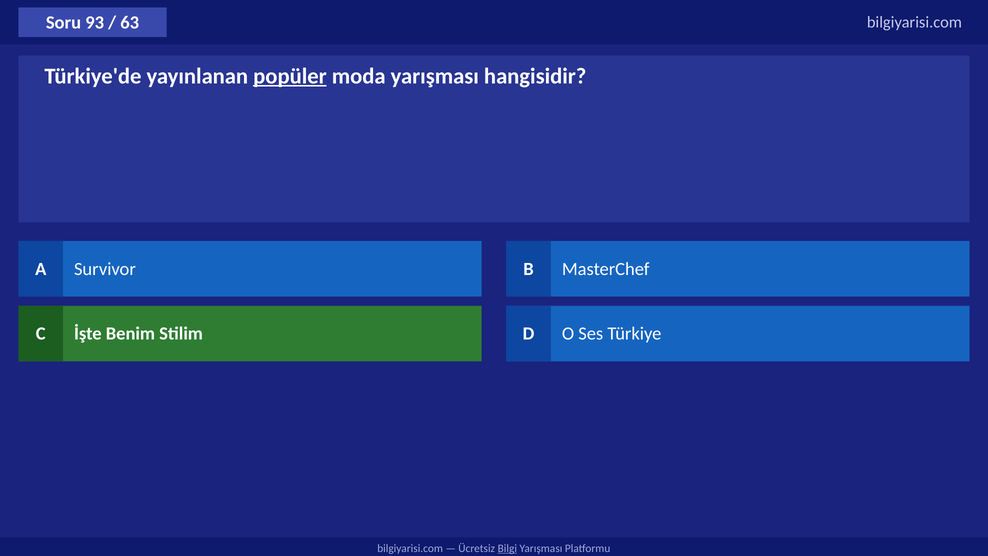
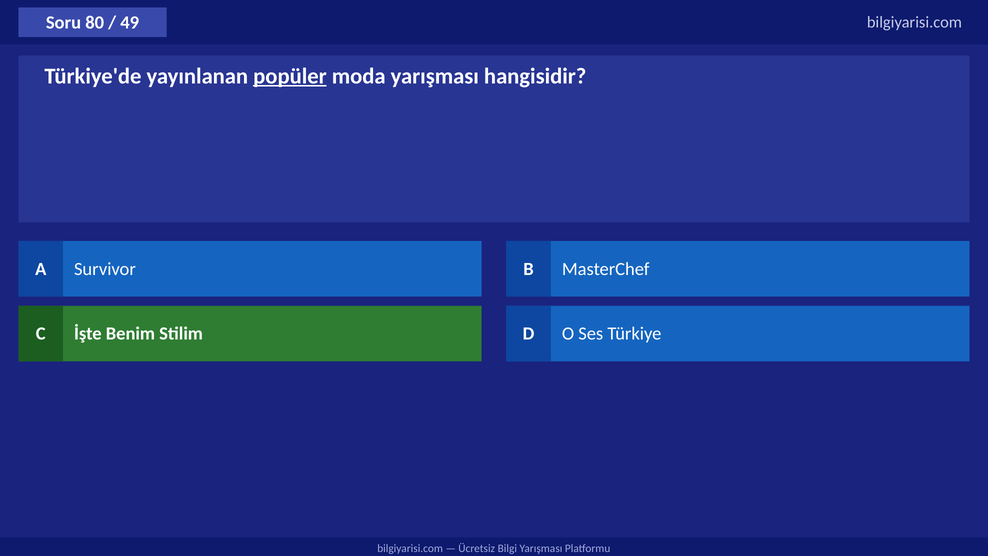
93: 93 -> 80
63: 63 -> 49
Bilgi underline: present -> none
